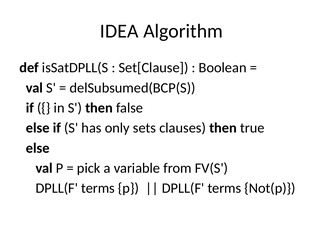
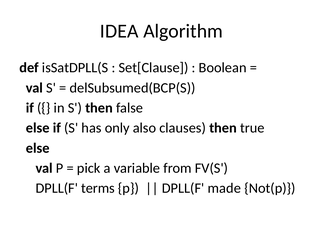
sets: sets -> also
terms at (224, 188): terms -> made
